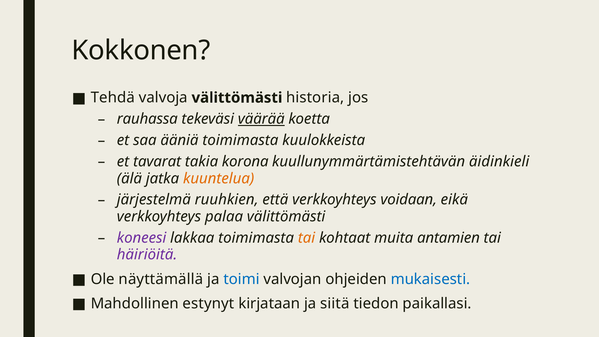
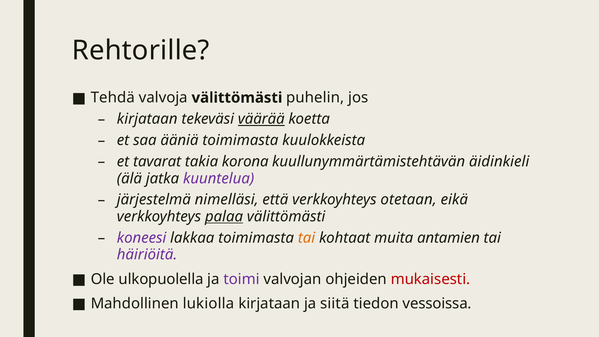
Kokkonen: Kokkonen -> Rehtorille
historia: historia -> puhelin
rauhassa at (147, 119): rauhassa -> kirjataan
kuuntelua colour: orange -> purple
ruuhkien: ruuhkien -> nimelläsi
voidaan: voidaan -> otetaan
palaa underline: none -> present
näyttämällä: näyttämällä -> ulkopuolella
toimi colour: blue -> purple
mukaisesti colour: blue -> red
estynyt: estynyt -> lukiolla
paikallasi: paikallasi -> vessoissa
